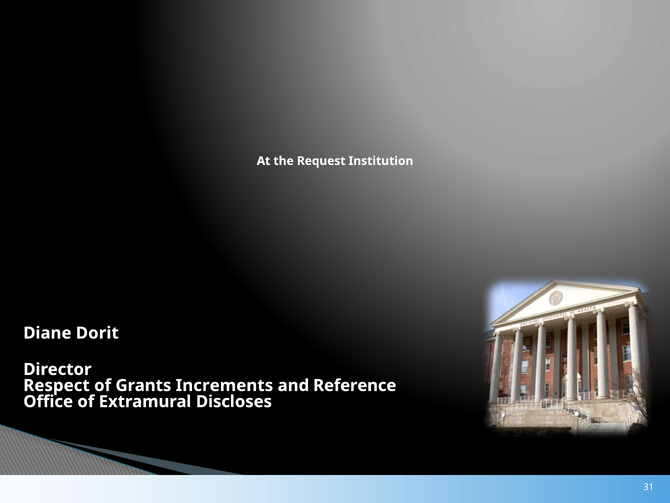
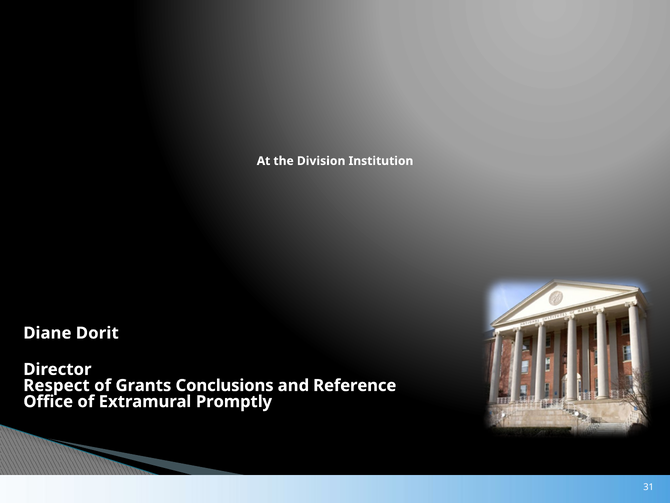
Request: Request -> Division
Increments: Increments -> Conclusions
Discloses: Discloses -> Promptly
